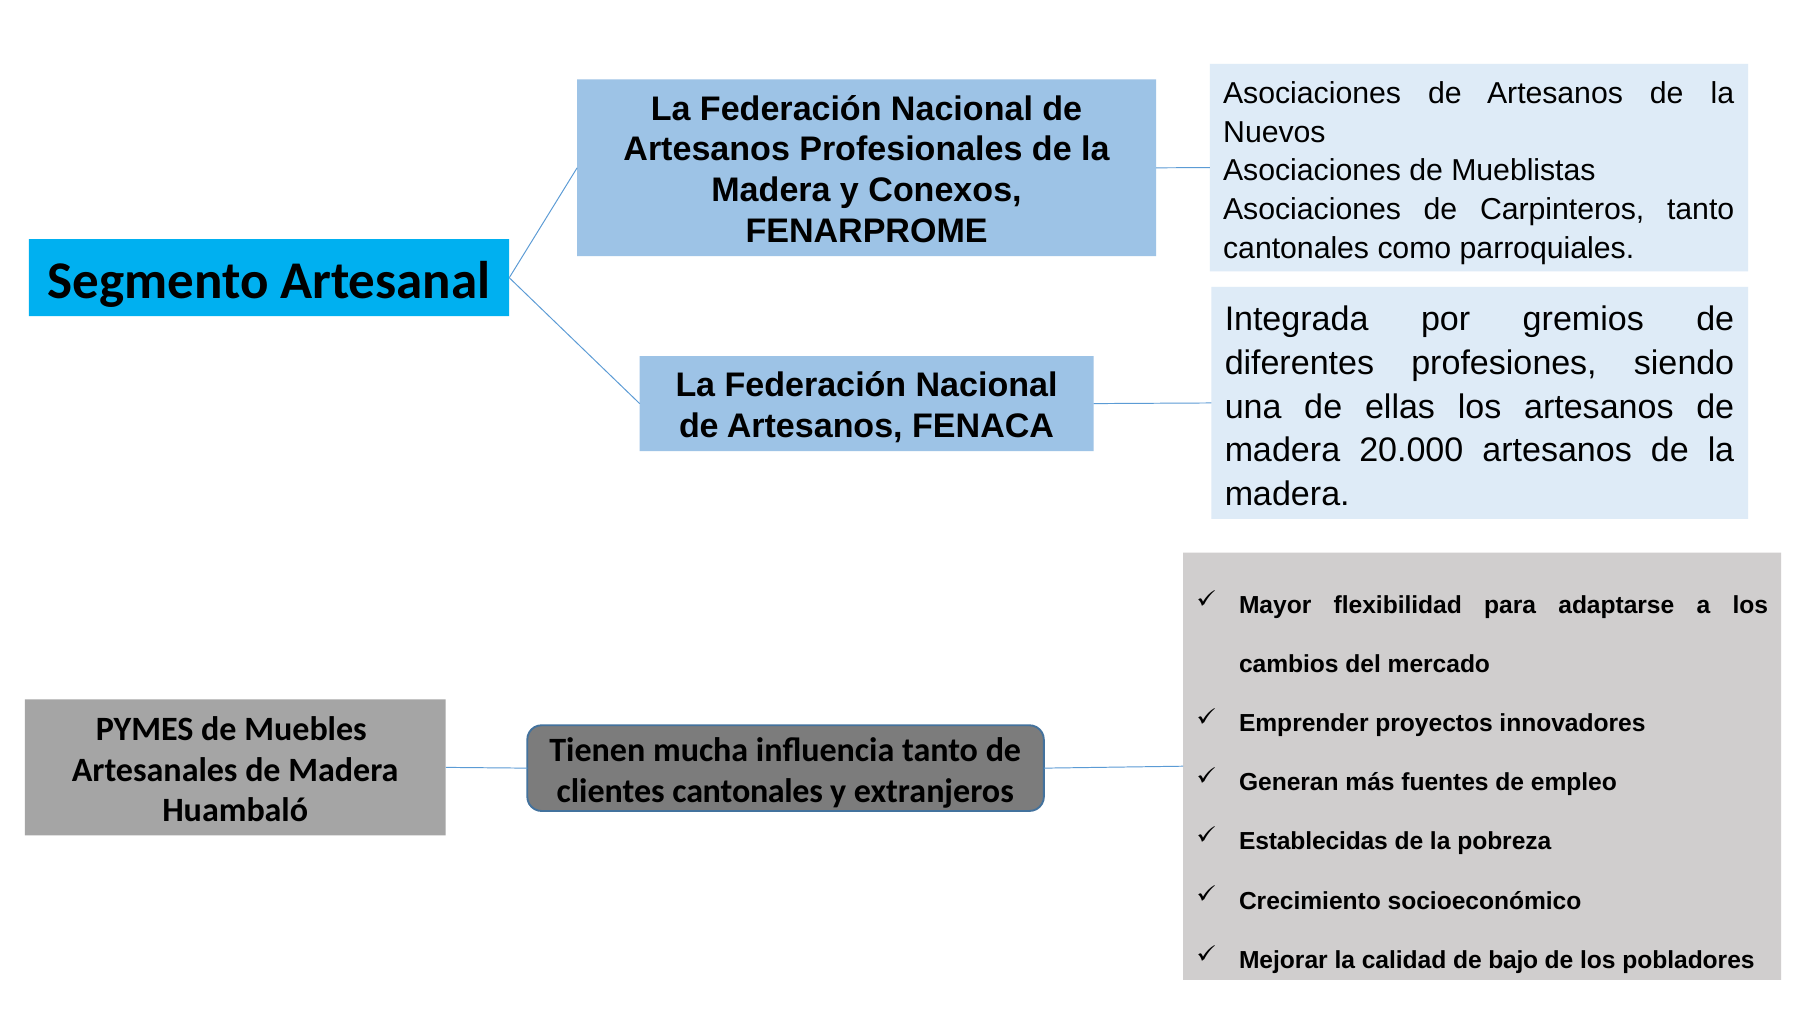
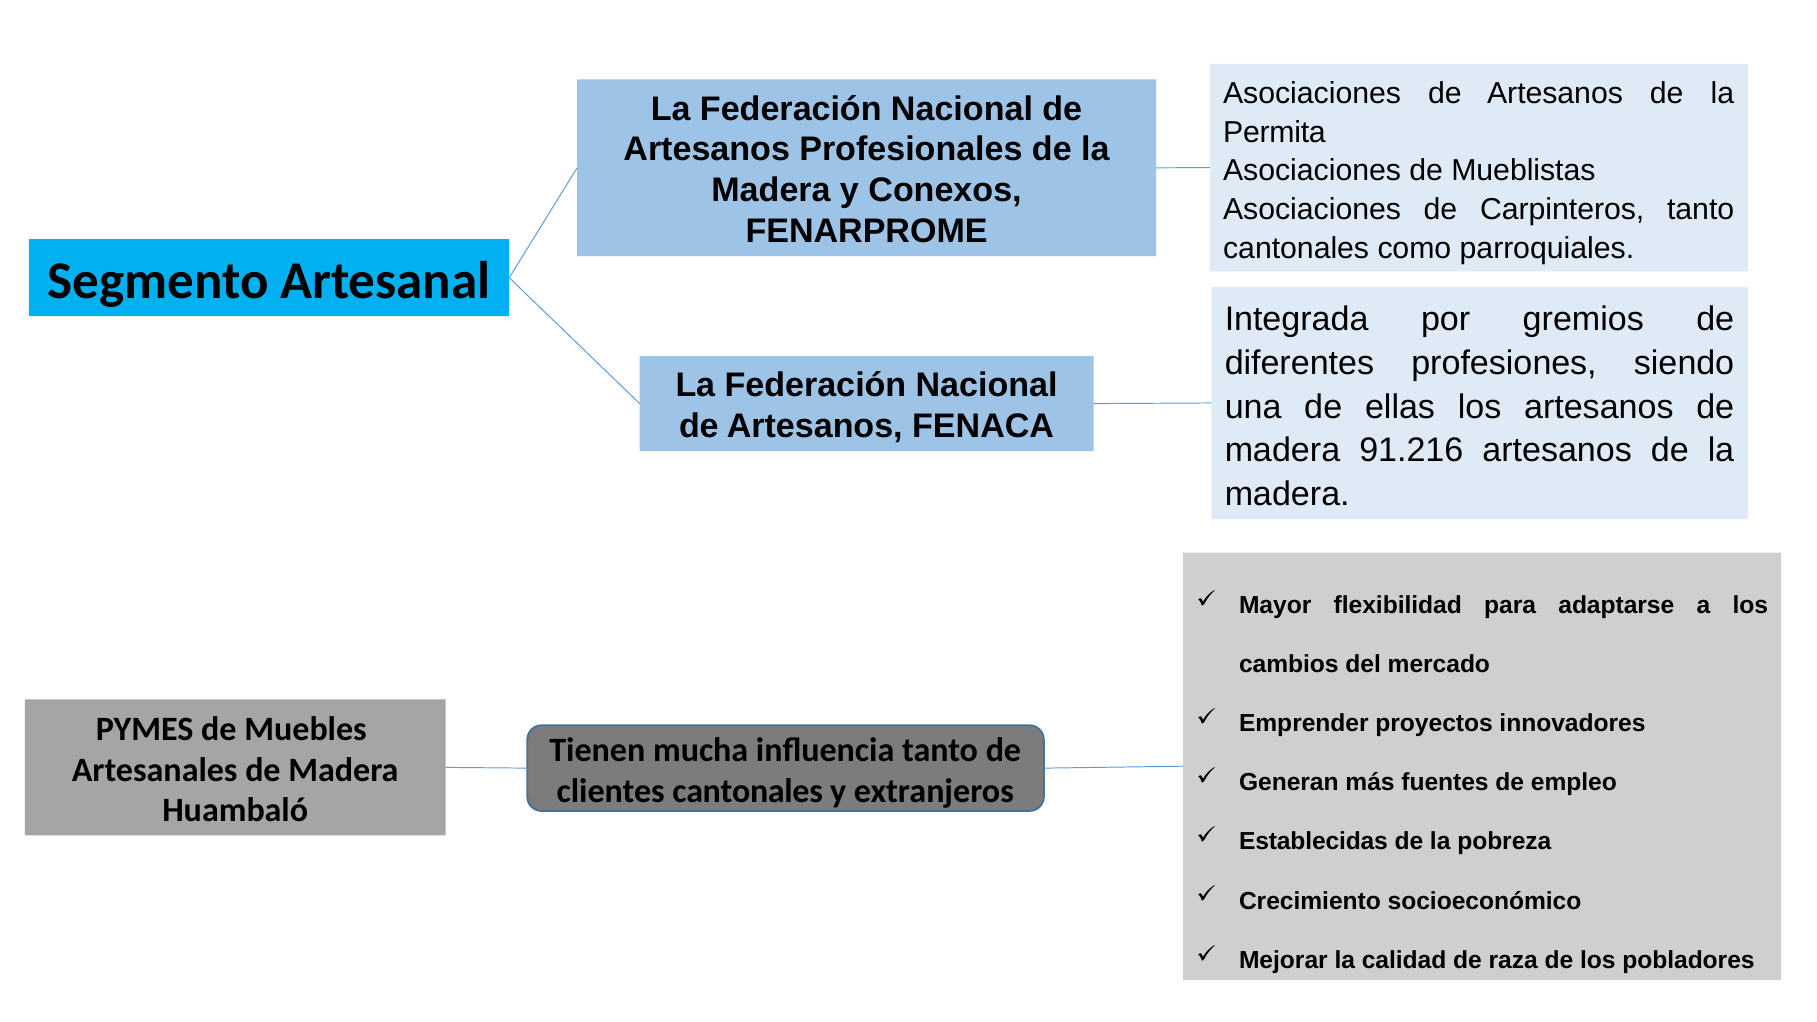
Nuevos: Nuevos -> Permita
20.000: 20.000 -> 91.216
bajo: bajo -> raza
